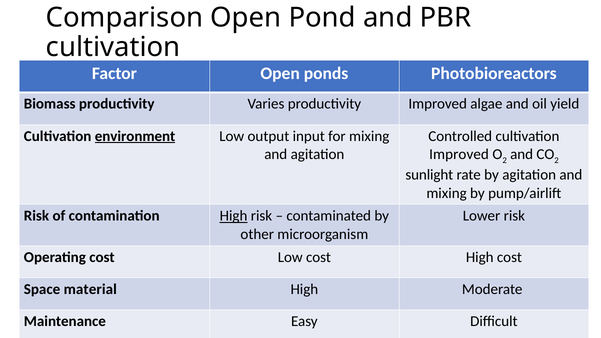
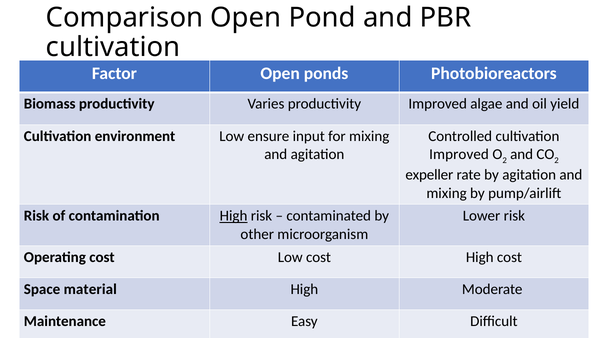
environment underline: present -> none
output: output -> ensure
sunlight: sunlight -> expeller
